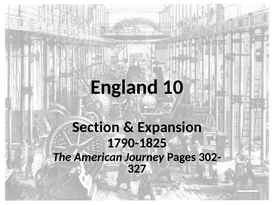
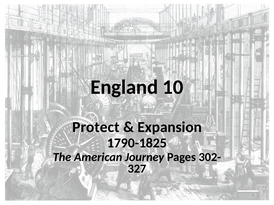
Section: Section -> Protect
